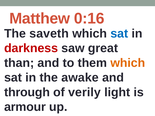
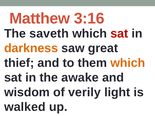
0:16: 0:16 -> 3:16
sat at (119, 34) colour: blue -> red
darkness colour: red -> orange
than: than -> thief
through: through -> wisdom
armour: armour -> walked
